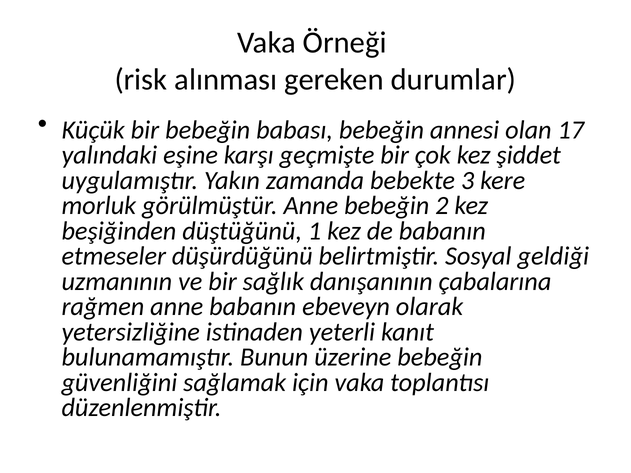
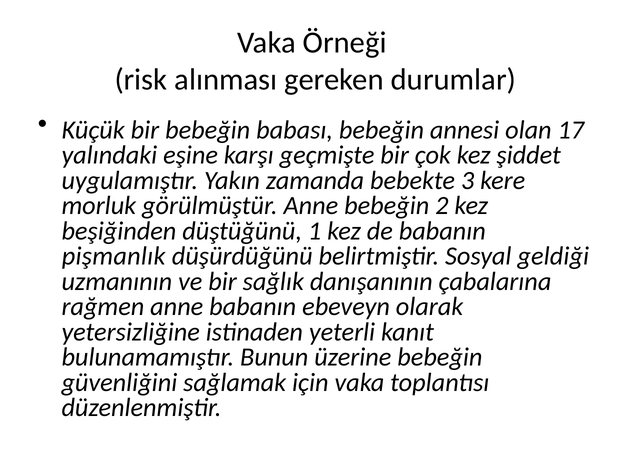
etmeseler: etmeseler -> pişmanlık
